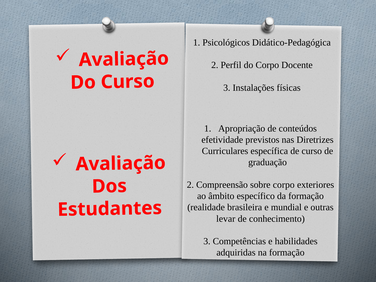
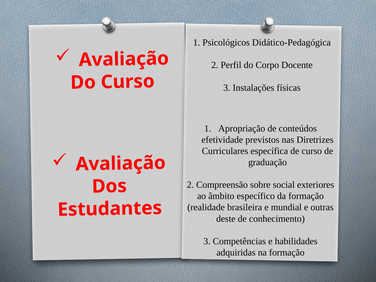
sobre corpo: corpo -> social
levar: levar -> deste
